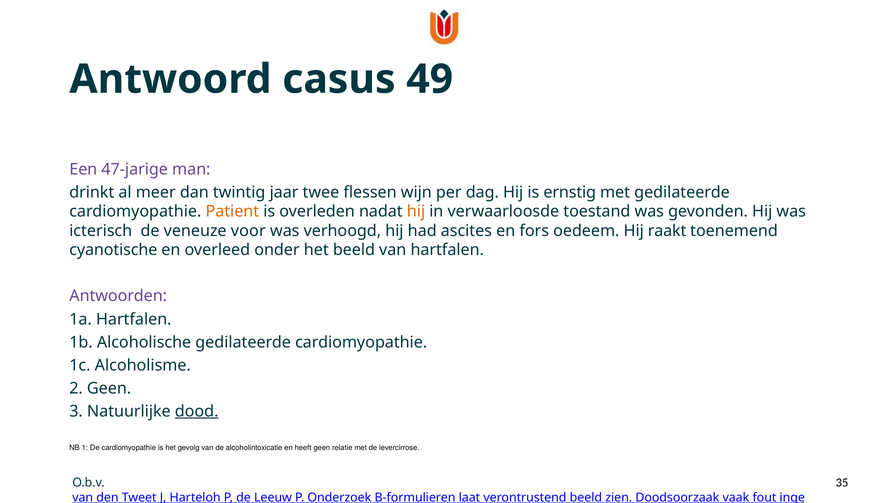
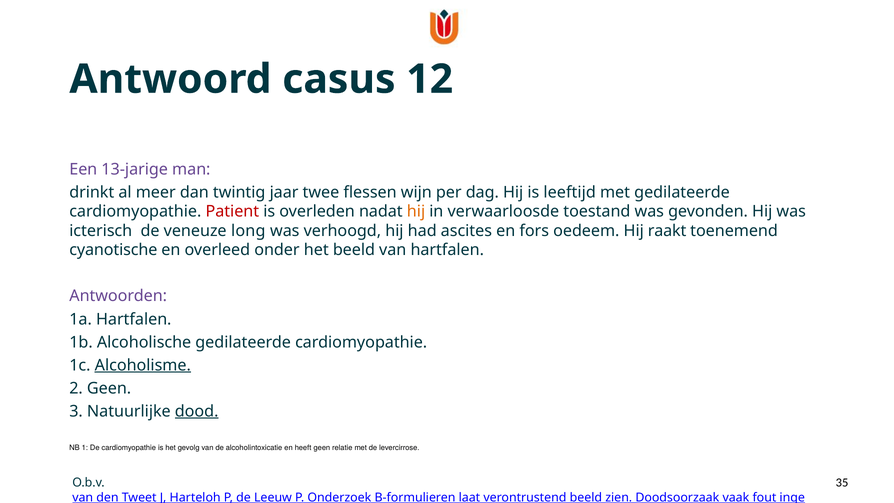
49: 49 -> 12
47-jarige: 47-jarige -> 13-jarige
ernstig: ernstig -> leeftijd
Patient colour: orange -> red
voor: voor -> long
Alcoholisme underline: none -> present
